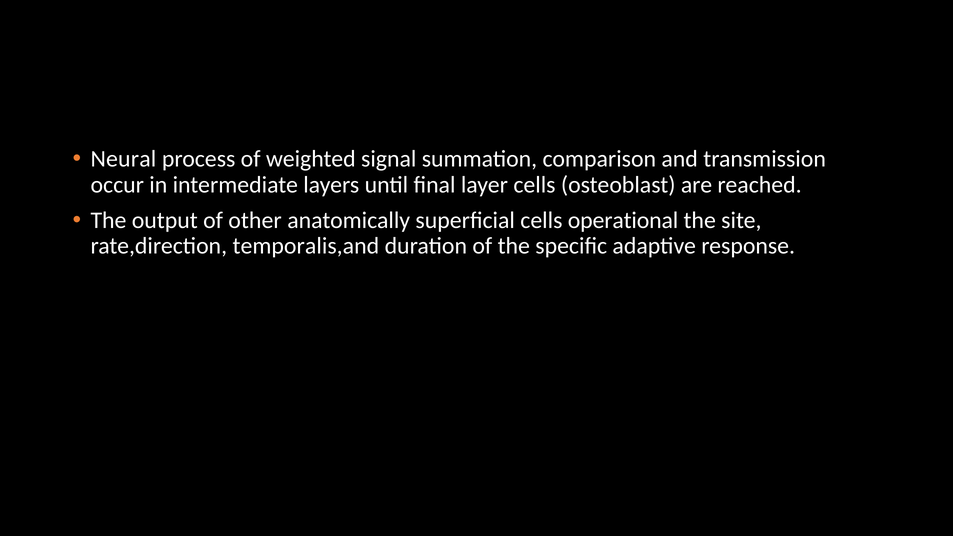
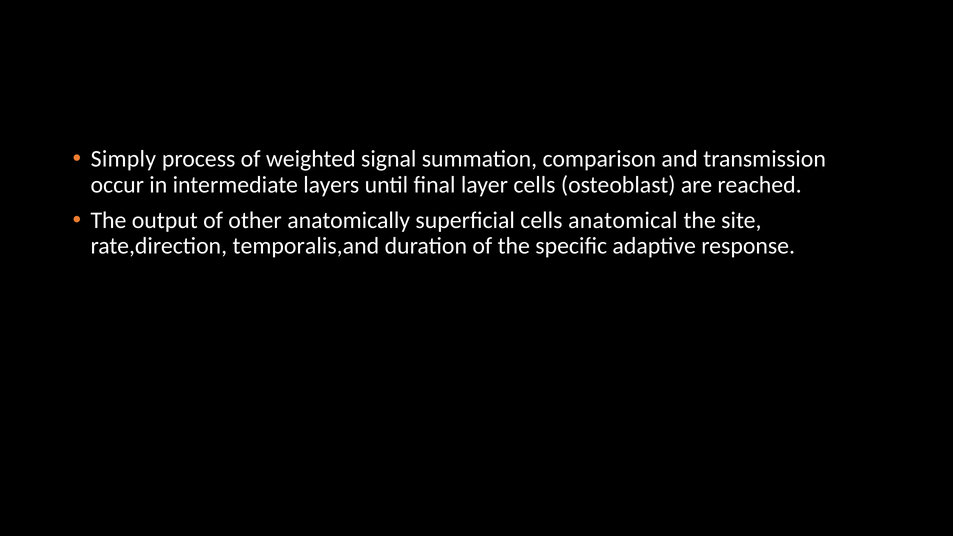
Neural: Neural -> Simply
operational: operational -> anatomical
